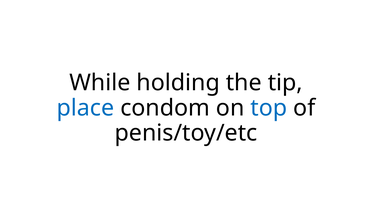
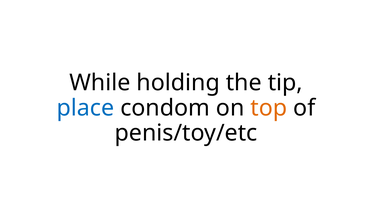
top colour: blue -> orange
